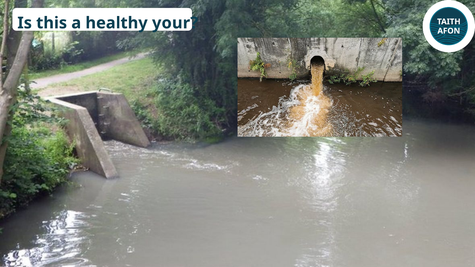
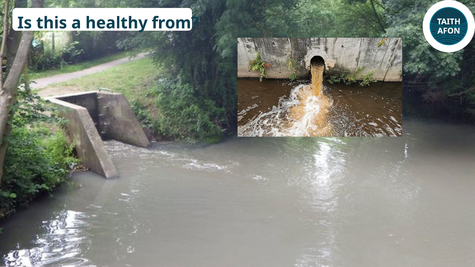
your: your -> from
